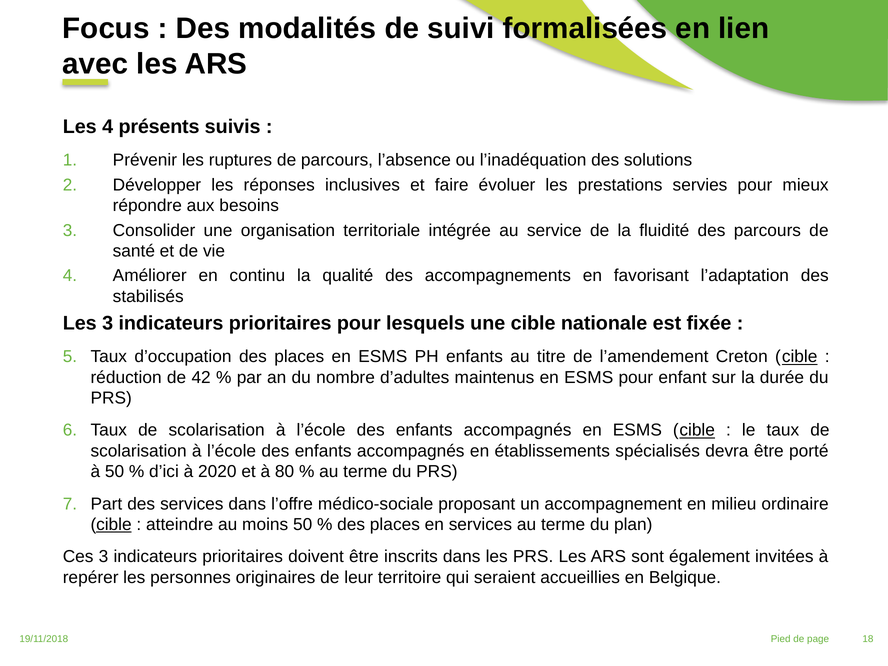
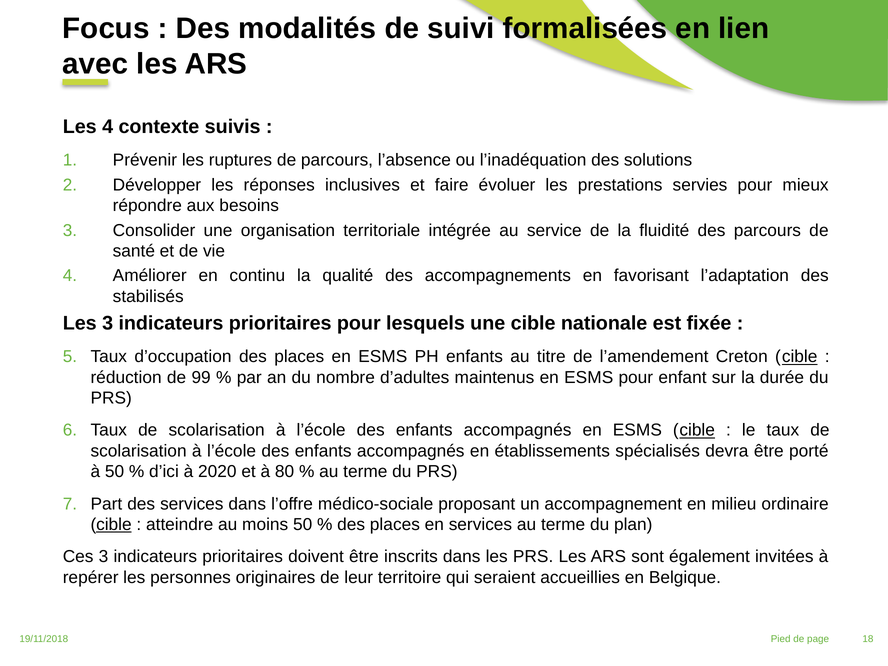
présents: présents -> contexte
42: 42 -> 99
